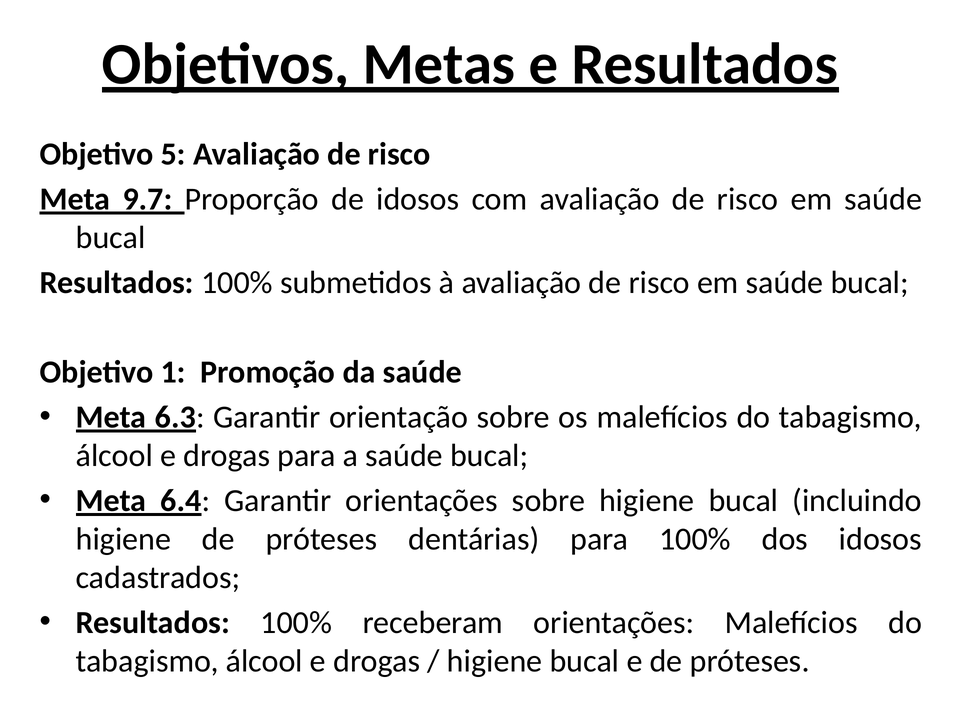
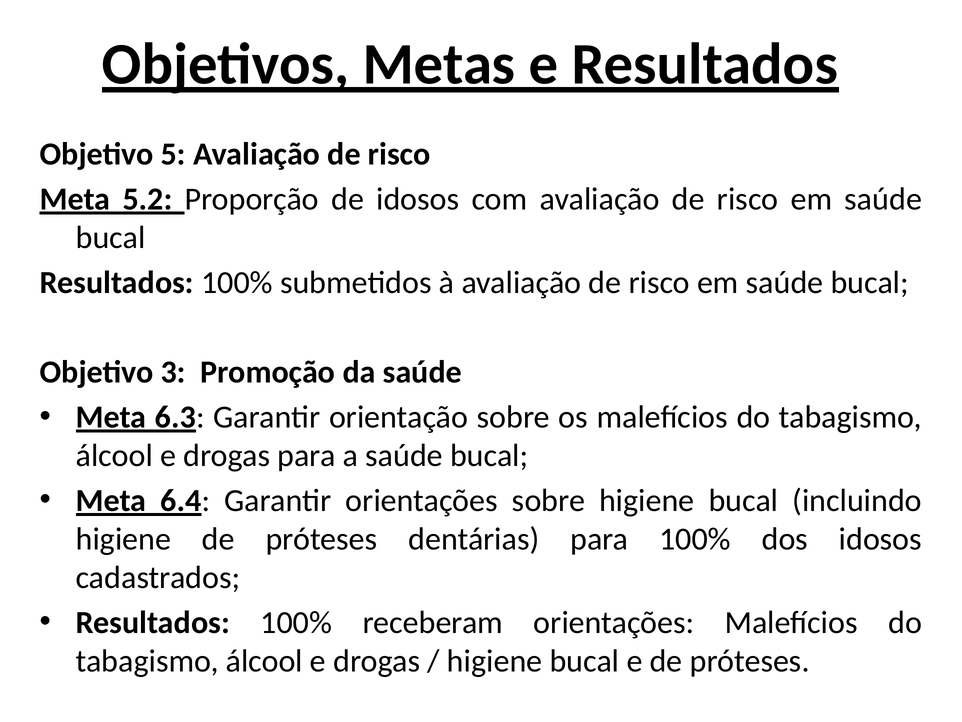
9.7: 9.7 -> 5.2
1: 1 -> 3
